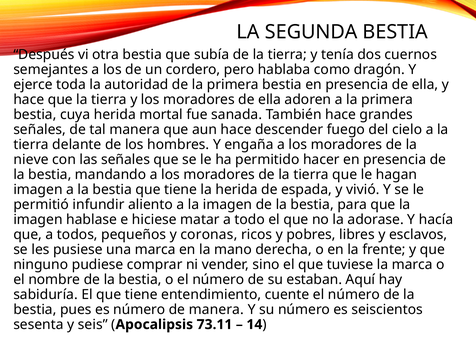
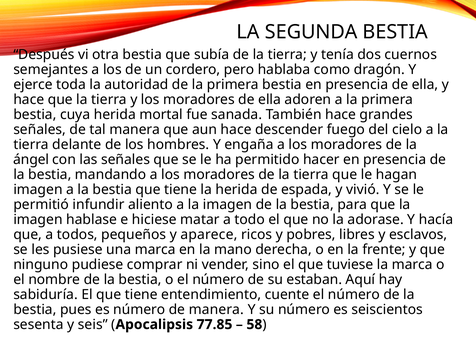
nieve: nieve -> ángel
coronas: coronas -> aparece
73.11: 73.11 -> 77.85
14: 14 -> 58
